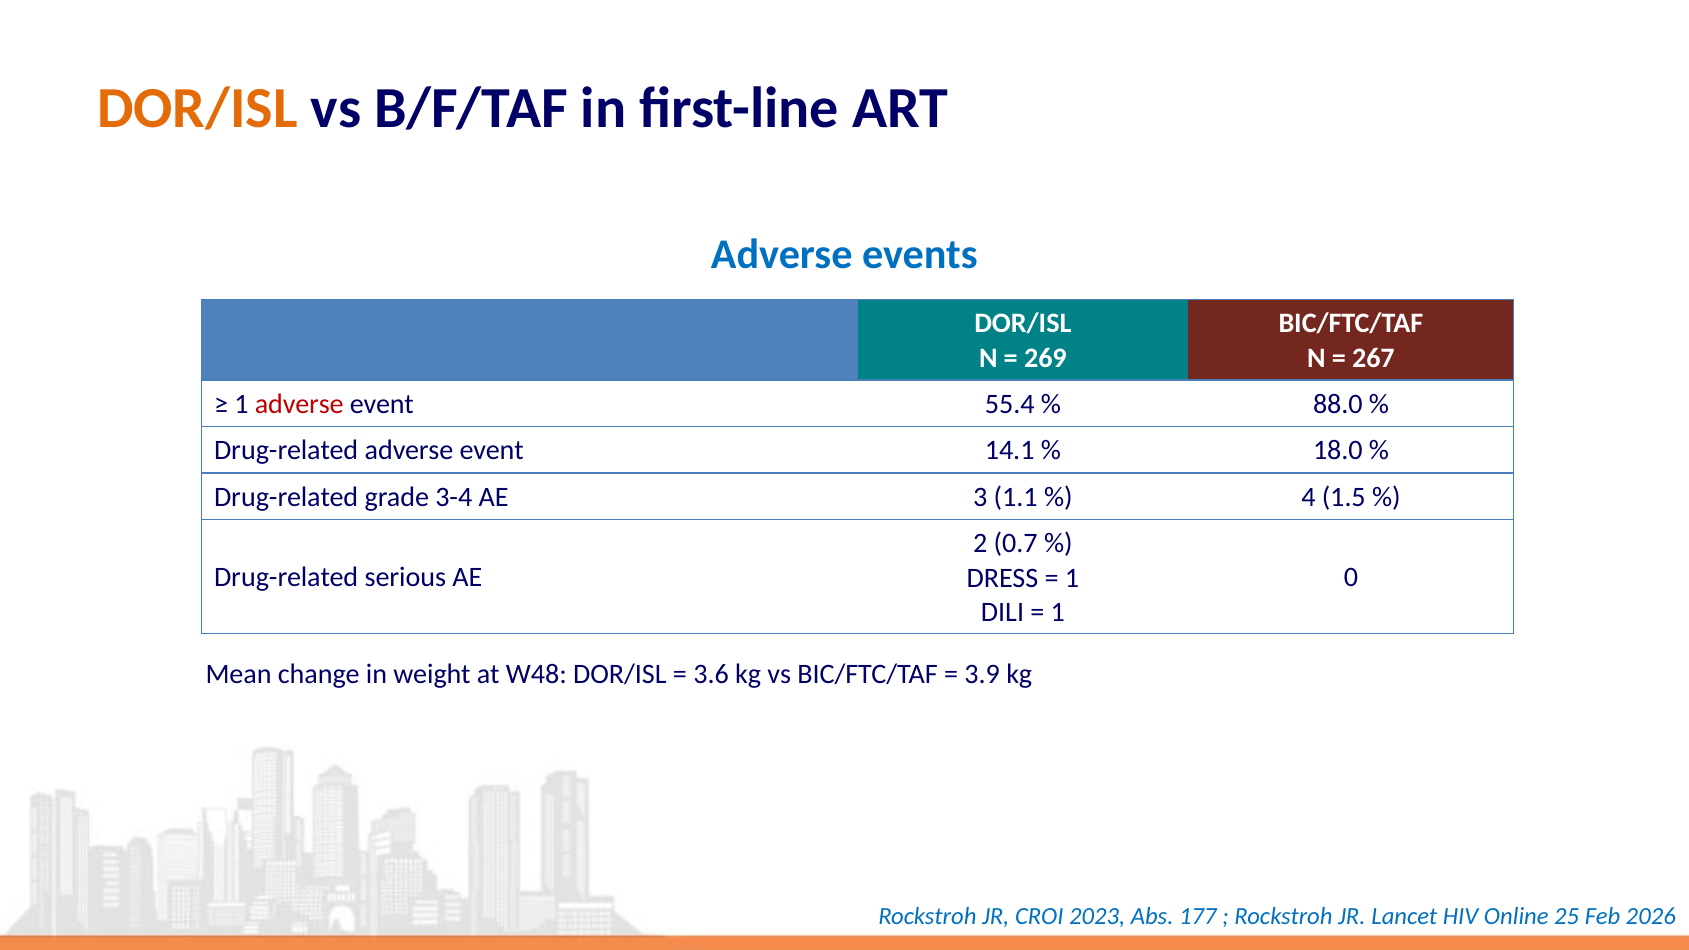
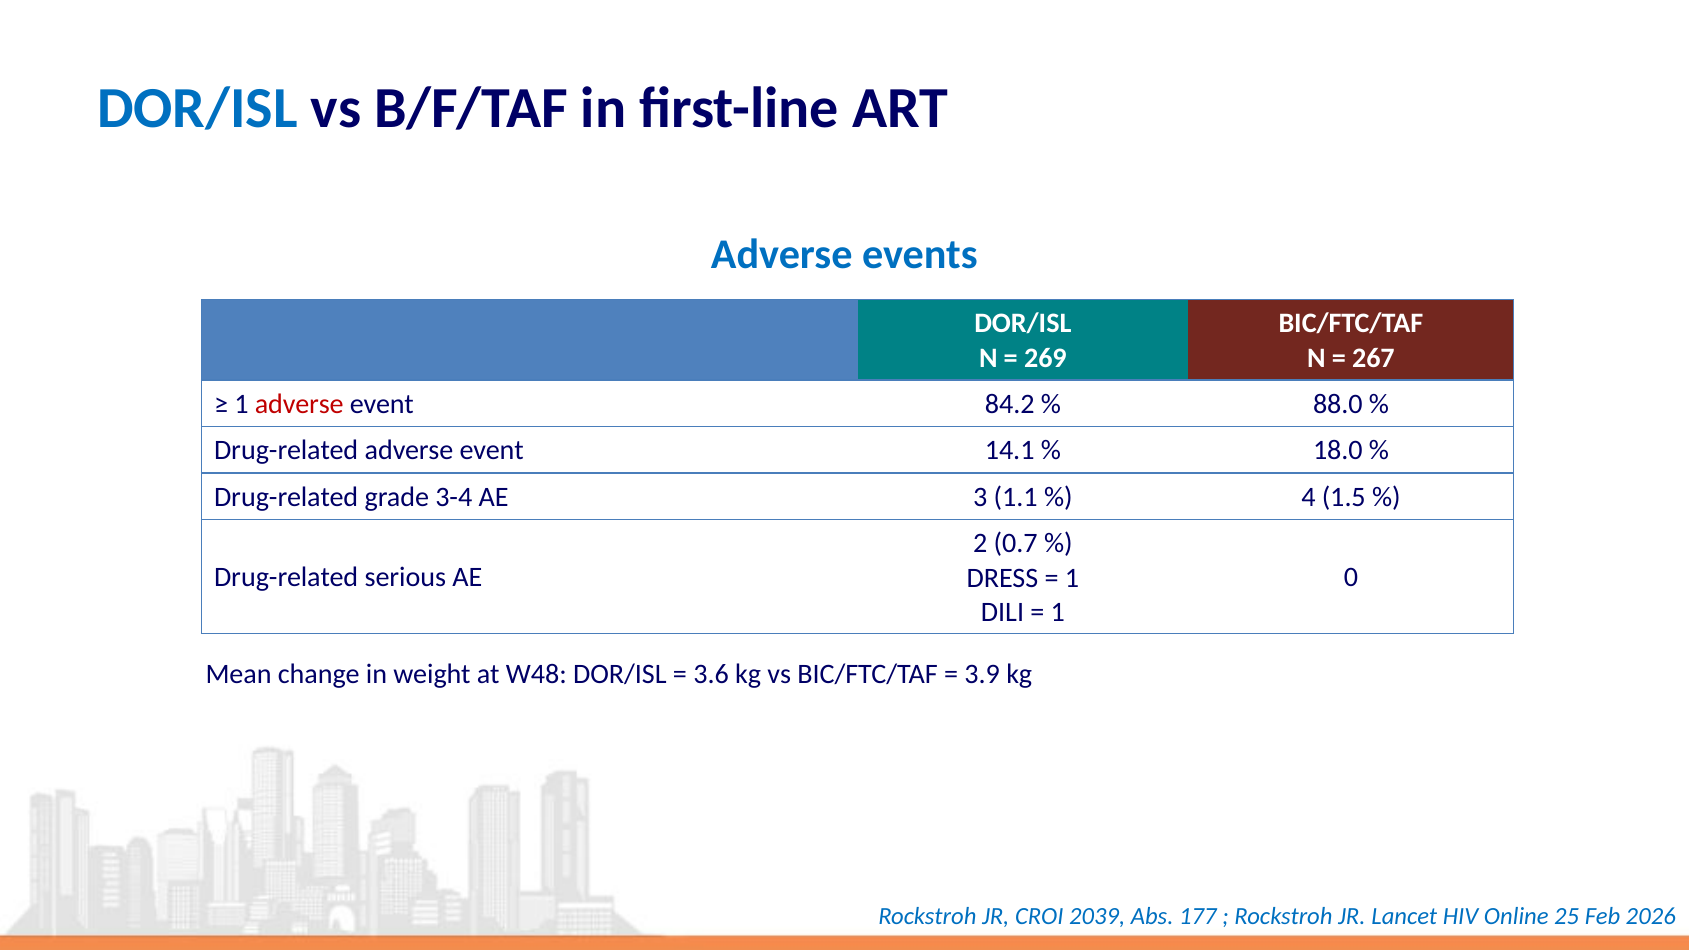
DOR/ISL at (197, 108) colour: orange -> blue
55.4: 55.4 -> 84.2
2023: 2023 -> 2039
